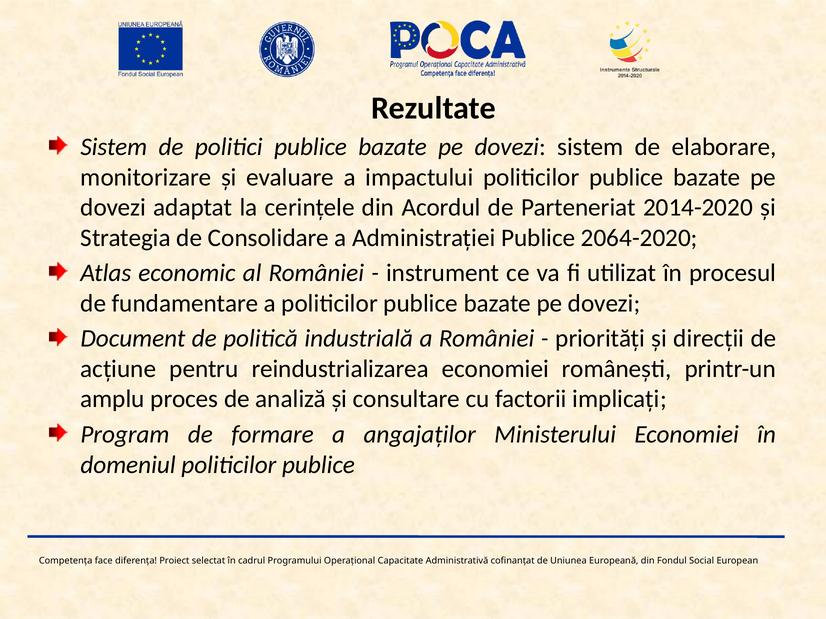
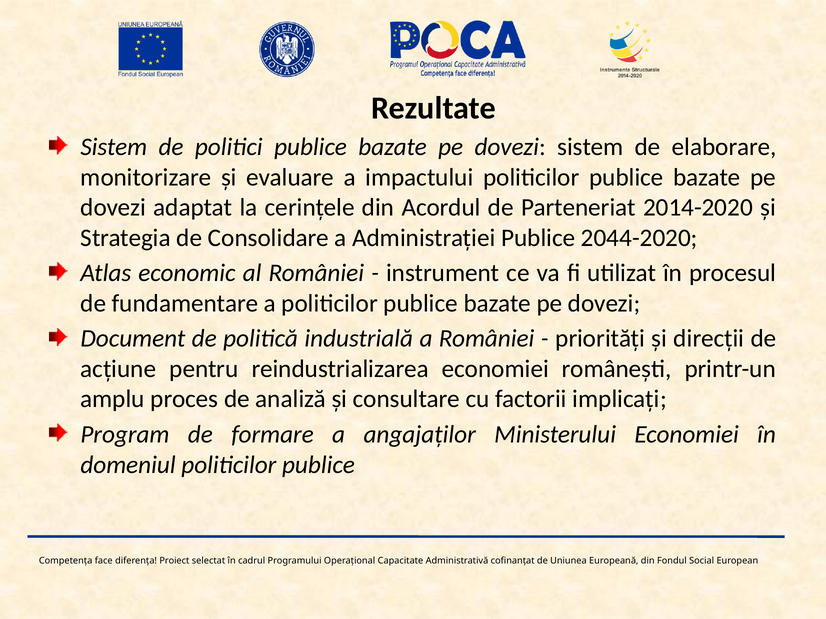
2064-2020: 2064-2020 -> 2044-2020
